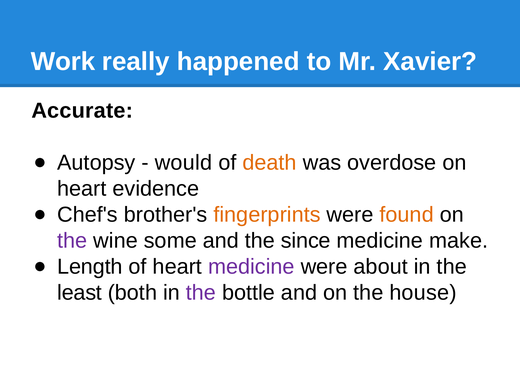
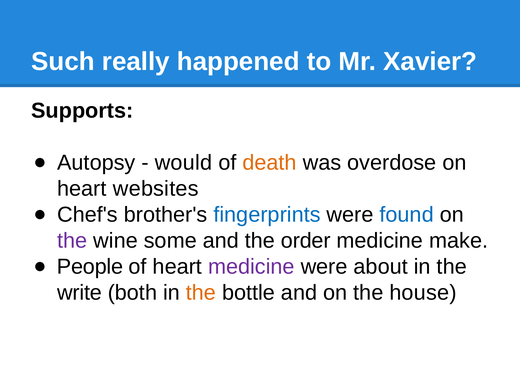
Work: Work -> Such
Accurate: Accurate -> Supports
evidence: evidence -> websites
fingerprints colour: orange -> blue
found colour: orange -> blue
since: since -> order
Length: Length -> People
least: least -> write
the at (201, 293) colour: purple -> orange
